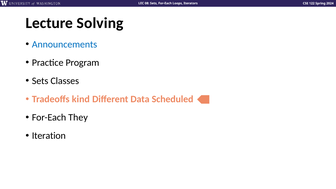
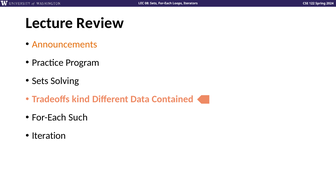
Solving: Solving -> Review
Announcements colour: blue -> orange
Classes: Classes -> Solving
Scheduled: Scheduled -> Contained
They: They -> Such
